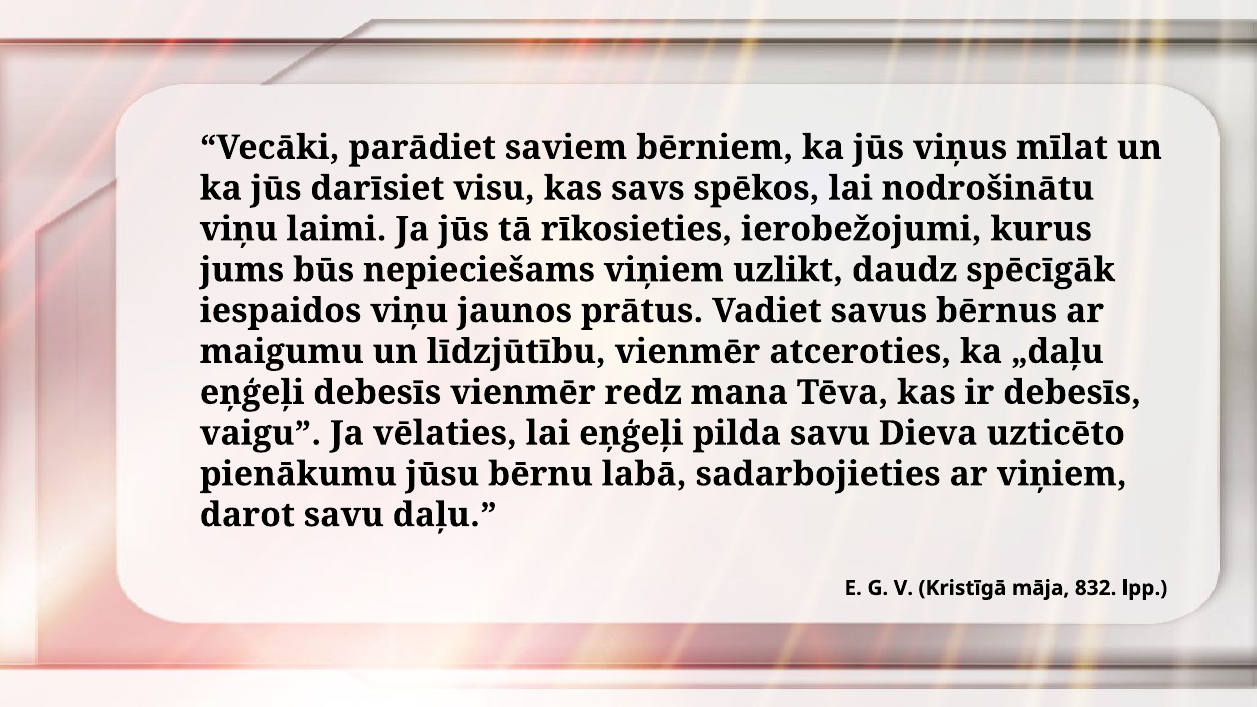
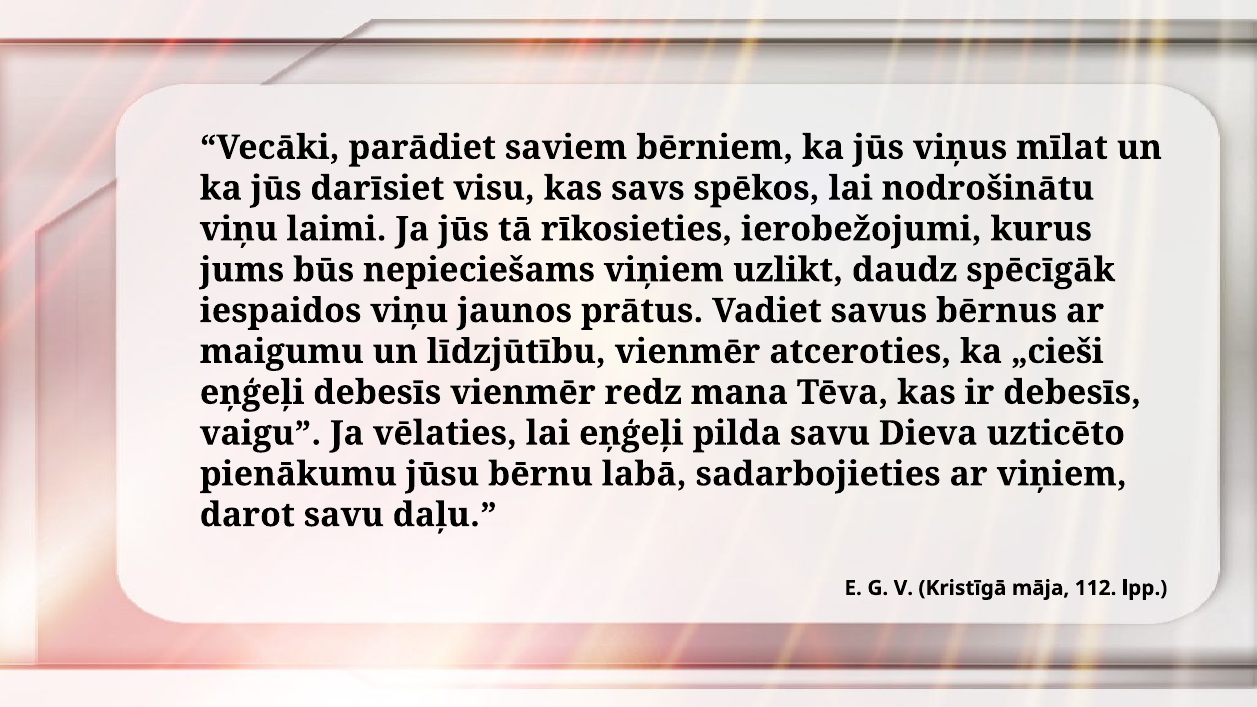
„daļu: „daļu -> „cieši
832: 832 -> 112
